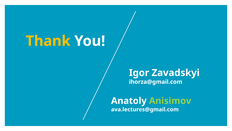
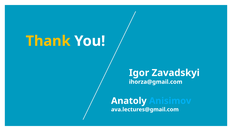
Anisimov colour: light green -> light blue
